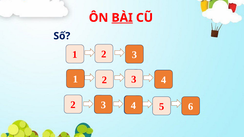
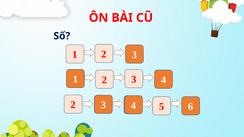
BÀI underline: present -> none
